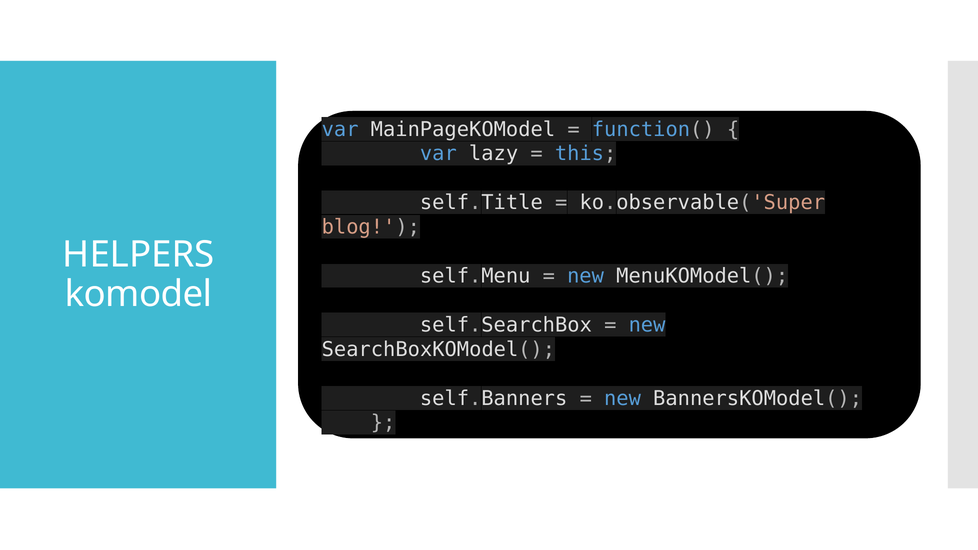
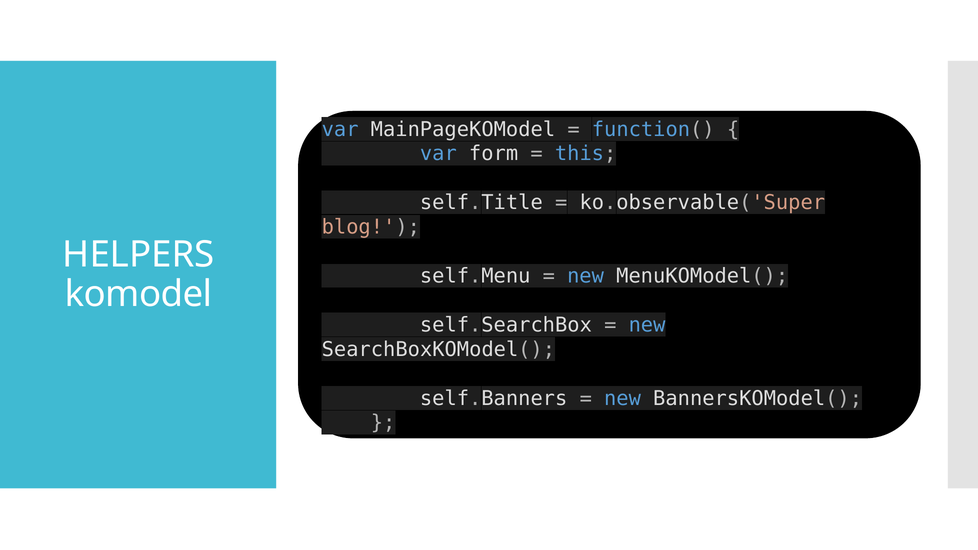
lazy: lazy -> form
